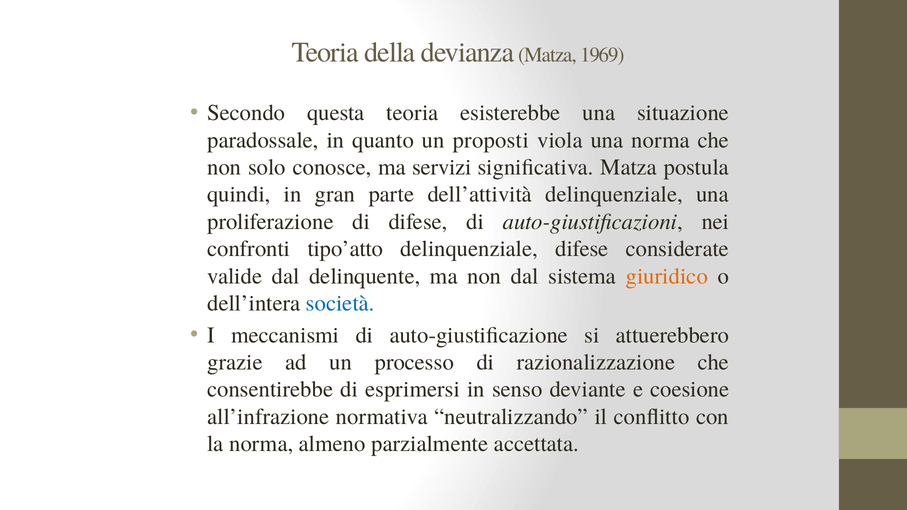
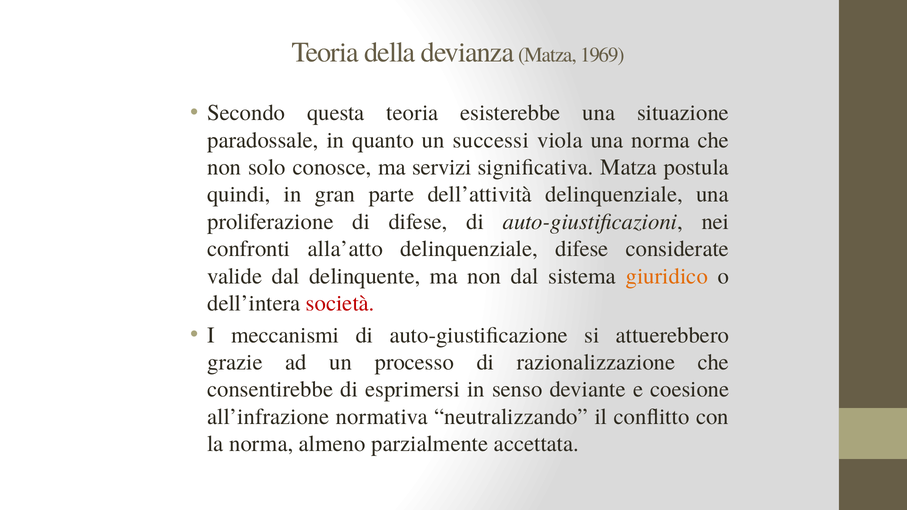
proposti: proposti -> successi
tipo’atto: tipo’atto -> alla’atto
società colour: blue -> red
